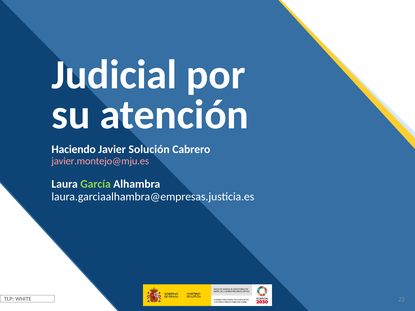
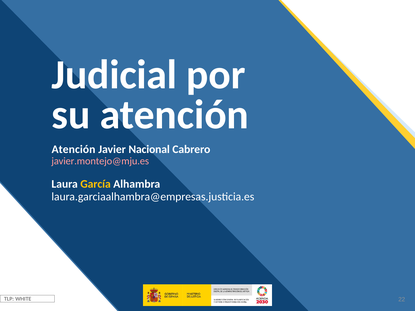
Haciendo at (74, 149): Haciendo -> Atención
Solución: Solución -> Nacional
García colour: light green -> yellow
